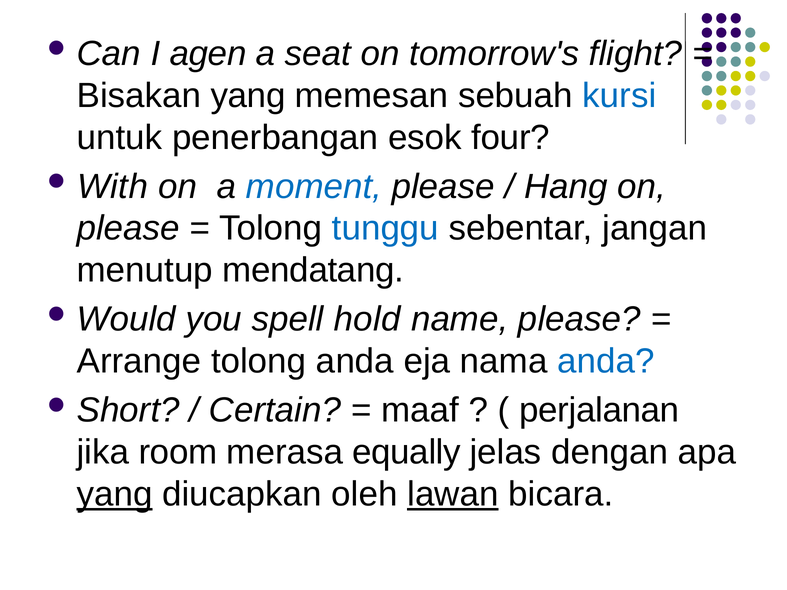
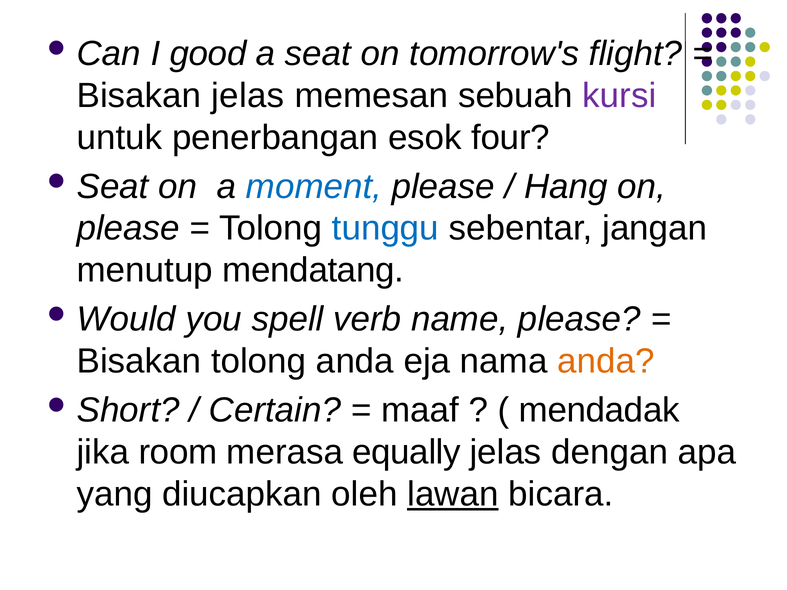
agen: agen -> good
Bisakan yang: yang -> jelas
kursi colour: blue -> purple
With at (113, 187): With -> Seat
hold: hold -> verb
Arrange at (139, 362): Arrange -> Bisakan
anda at (606, 362) colour: blue -> orange
perjalanan: perjalanan -> mendadak
yang at (115, 494) underline: present -> none
